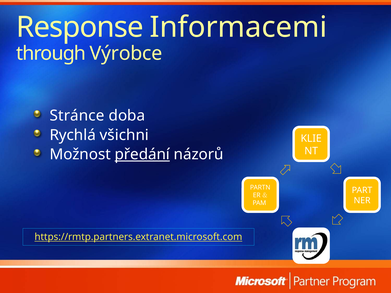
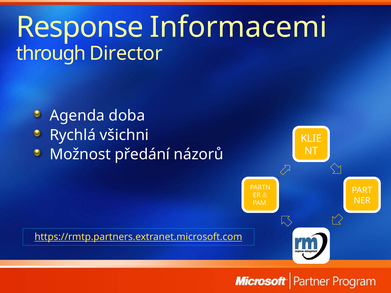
Výrobce: Výrobce -> Director
Stránce: Stránce -> Agenda
předání underline: present -> none
